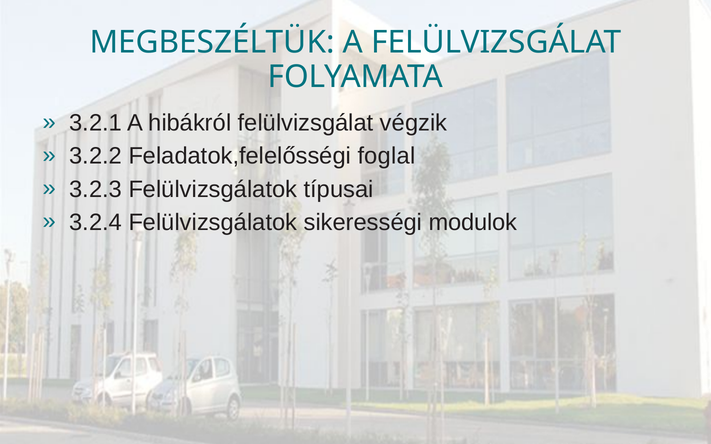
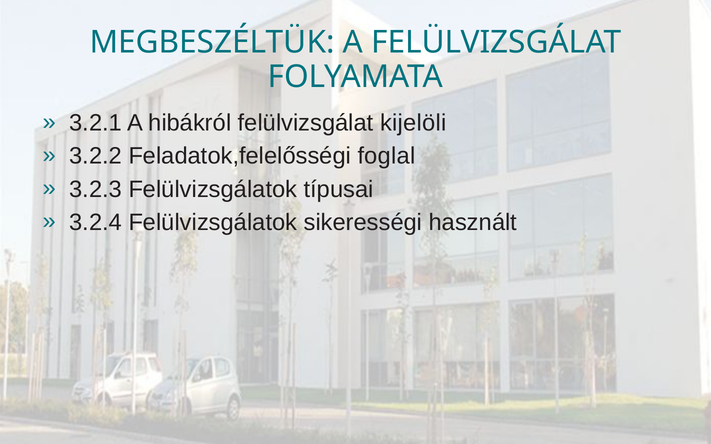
végzik: végzik -> kijelöli
modulok: modulok -> használt
